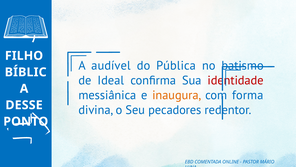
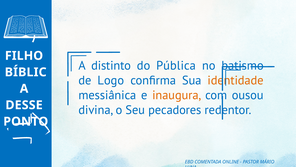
audível: audível -> distinto
Ideal: Ideal -> Logo
identidade colour: red -> orange
forma: forma -> ousou
